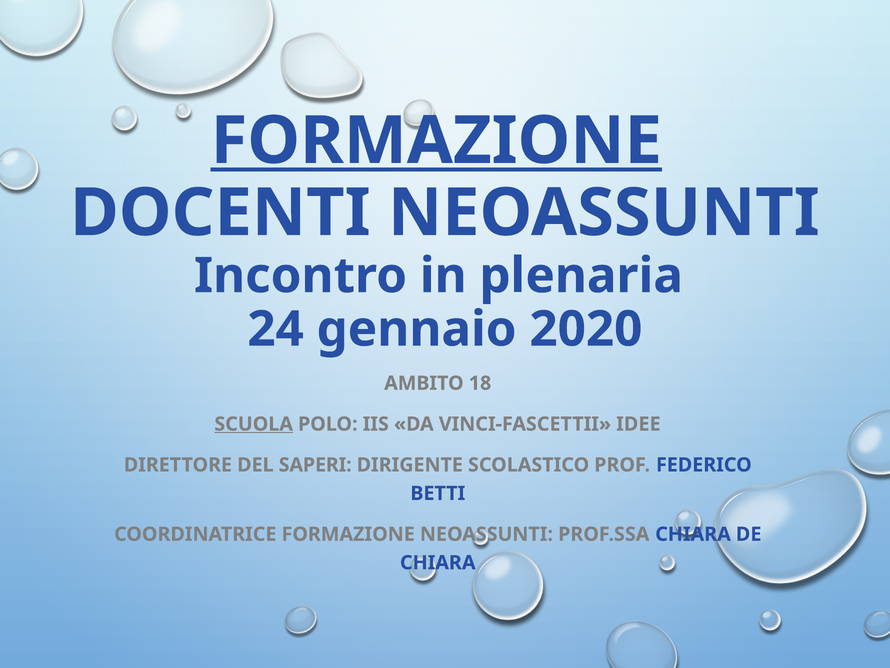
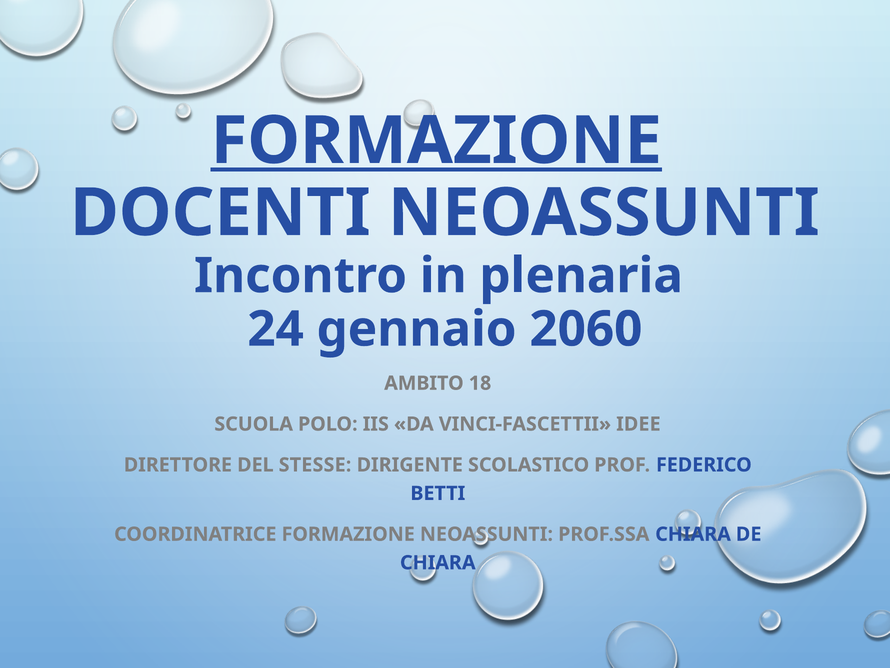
2020: 2020 -> 2060
SCUOLA underline: present -> none
SAPERI: SAPERI -> STESSE
